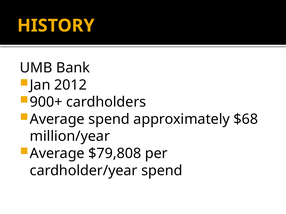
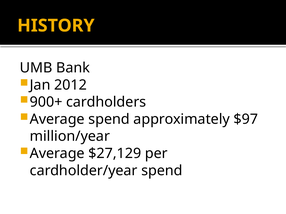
$68: $68 -> $97
$79,808: $79,808 -> $27,129
